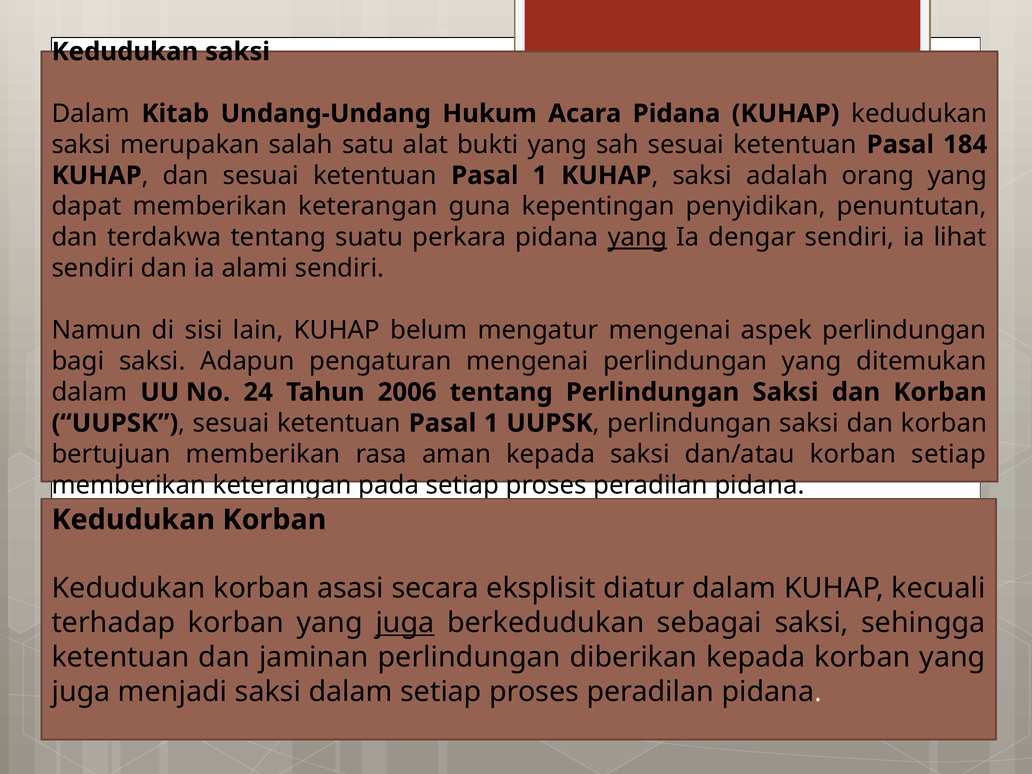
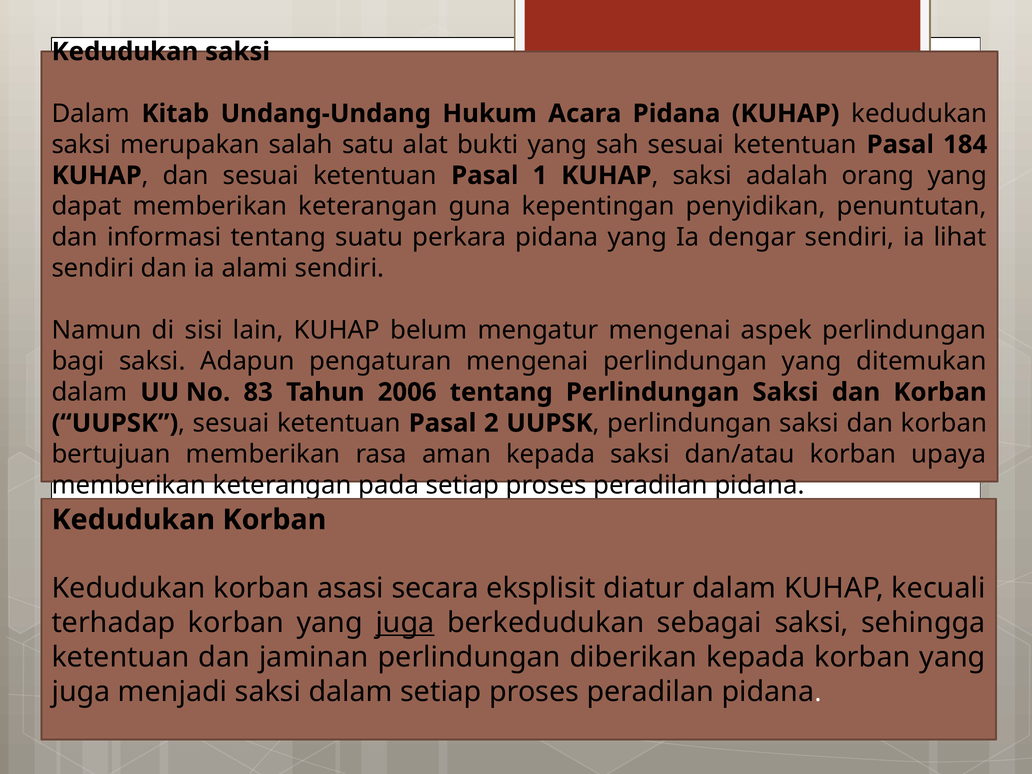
terdakwa: terdakwa -> informasi
yang at (637, 237) underline: present -> none
24: 24 -> 83
1 at (491, 423): 1 -> 2
korban setiap: setiap -> upaya
